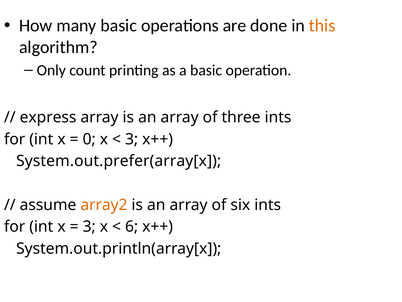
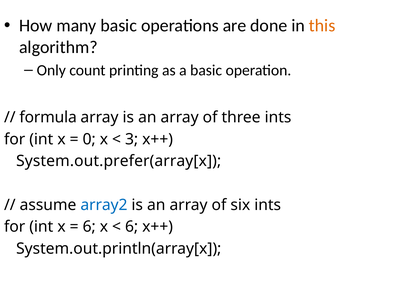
express: express -> formula
array2 colour: orange -> blue
3 at (89, 226): 3 -> 6
